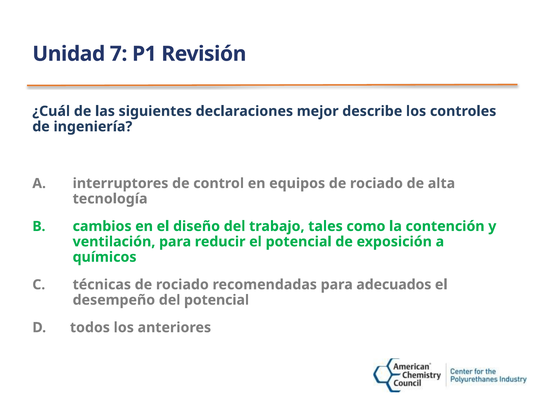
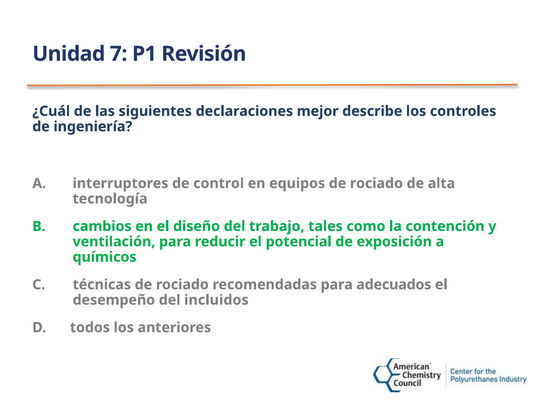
del potencial: potencial -> incluidos
